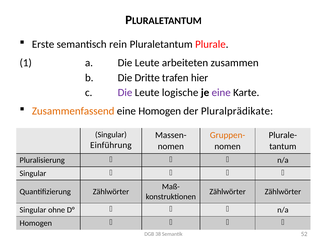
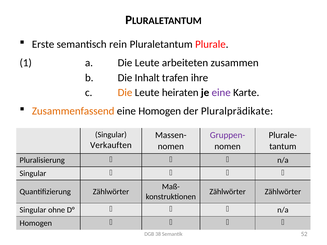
Dritte: Dritte -> Inhalt
hier: hier -> ihre
Die at (125, 93) colour: purple -> orange
logische: logische -> heiraten
Gruppen- colour: orange -> purple
Einführung: Einführung -> Verkauften
